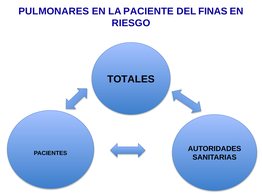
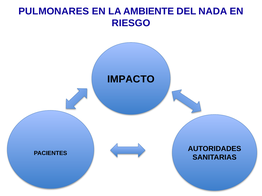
PACIENTE: PACIENTE -> AMBIENTE
FINAS: FINAS -> NADA
TOTALES: TOTALES -> IMPACTO
